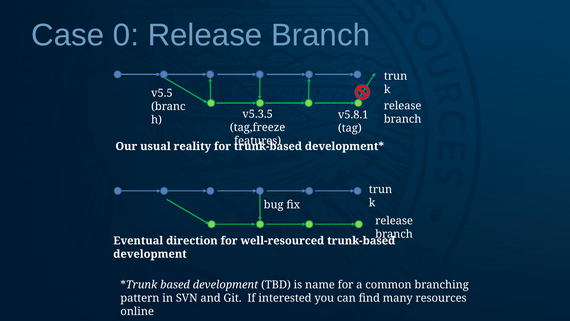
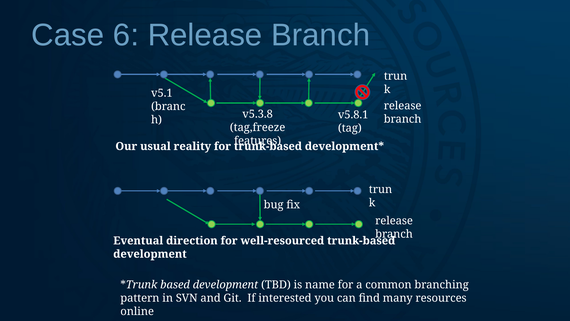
0: 0 -> 6
v5.5: v5.5 -> v5.1
v5.3.5: v5.3.5 -> v5.3.8
